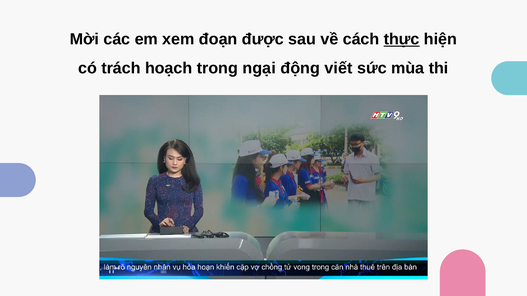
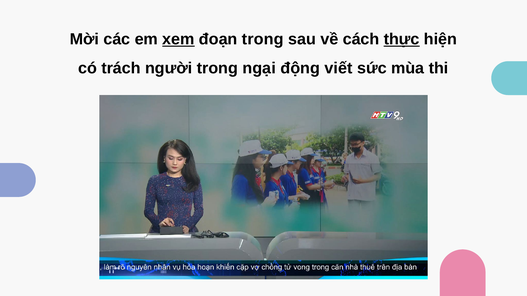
xem underline: none -> present
đoạn được: được -> trong
hoạch: hoạch -> người
